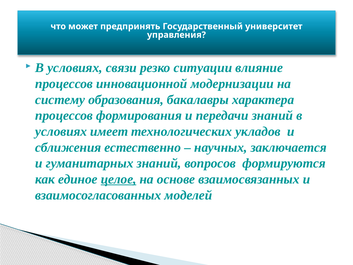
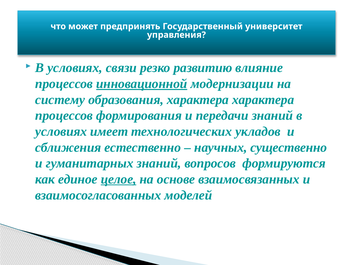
ситуации: ситуации -> развитию
инновационной underline: none -> present
образования бакалавры: бакалавры -> характера
заключается: заключается -> существенно
